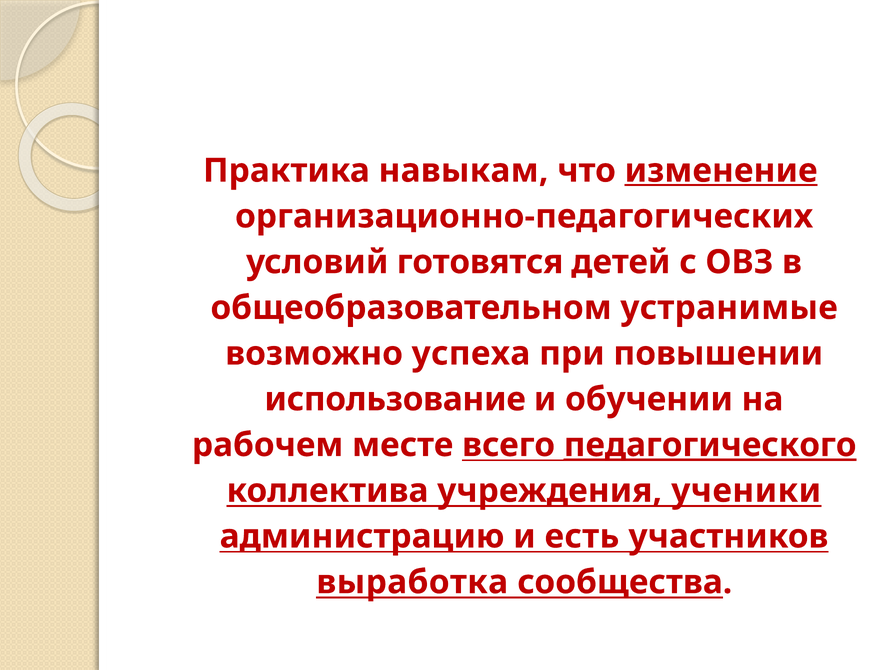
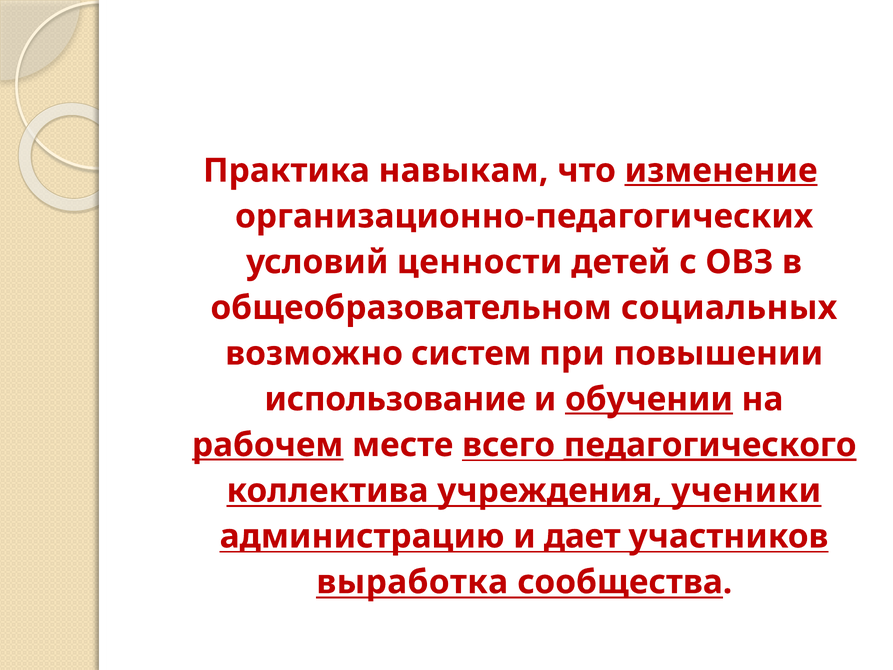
готовятся: готовятся -> ценности
устранимые: устранимые -> социальных
успеха: успеха -> систем
обучении underline: none -> present
рабочем underline: none -> present
есть: есть -> дает
